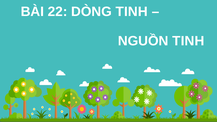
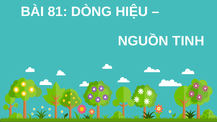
22: 22 -> 81
DÒNG TINH: TINH -> HIỆU
